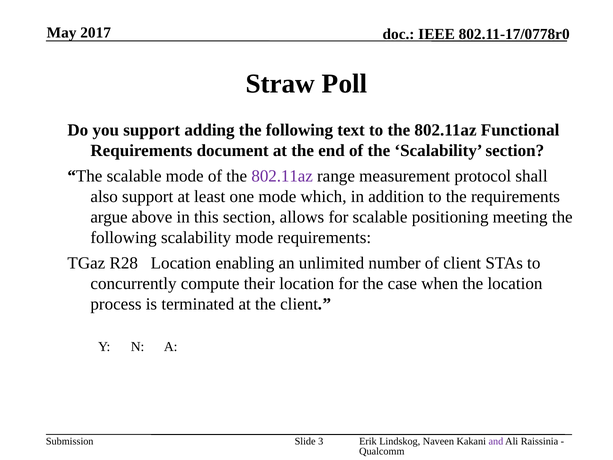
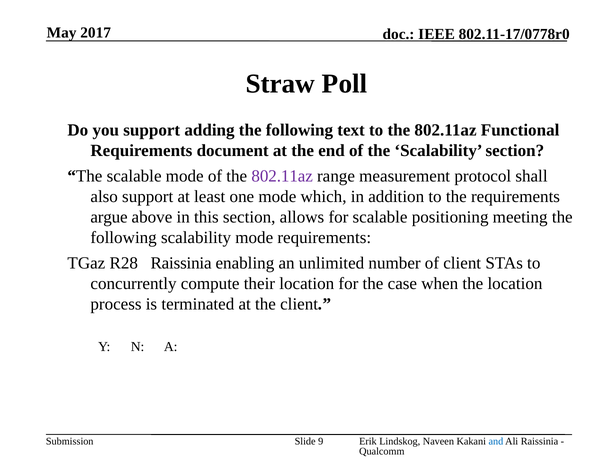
R28 Location: Location -> Raissinia
3: 3 -> 9
and colour: purple -> blue
